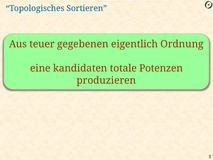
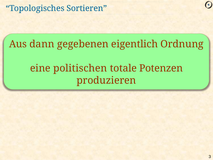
teuer: teuer -> dann
kandidaten: kandidaten -> politischen
